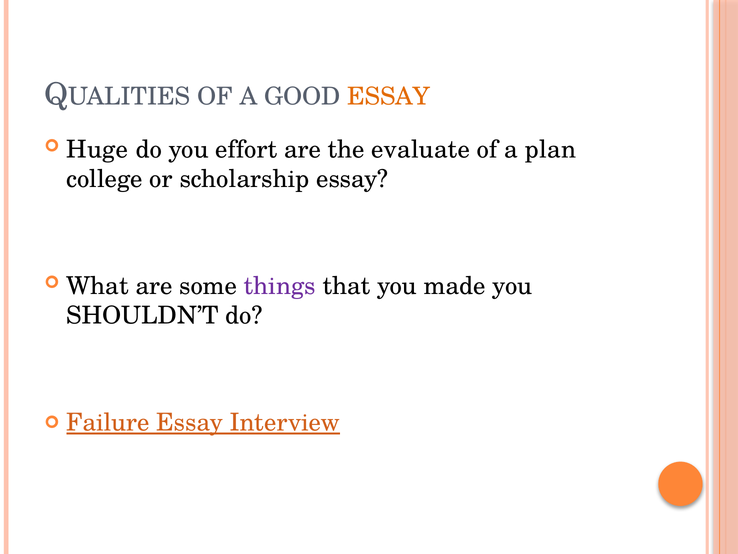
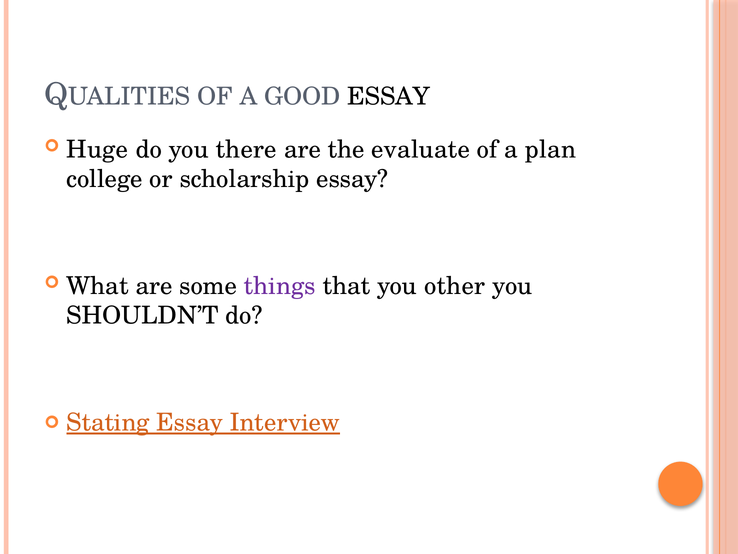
ESSAY at (389, 96) colour: orange -> black
effort: effort -> there
made: made -> other
Failure: Failure -> Stating
